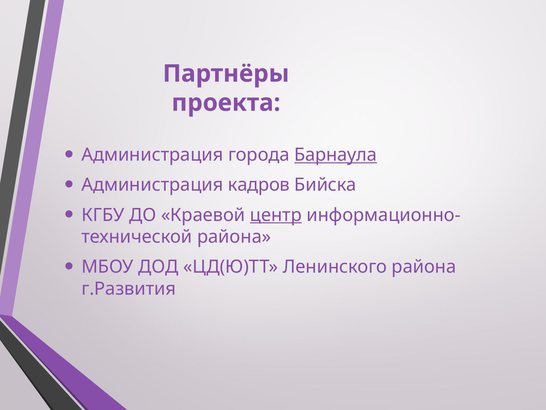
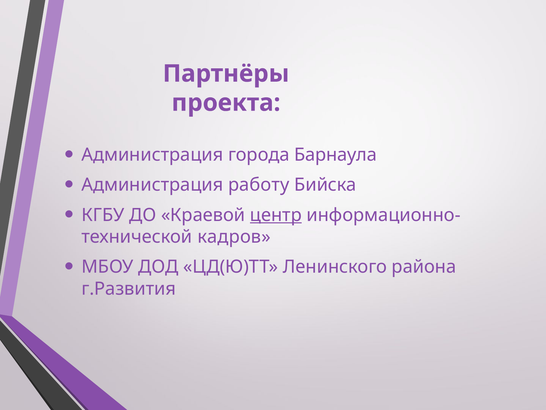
Барнаула underline: present -> none
кадров: кадров -> работу
района at (234, 237): района -> кадров
